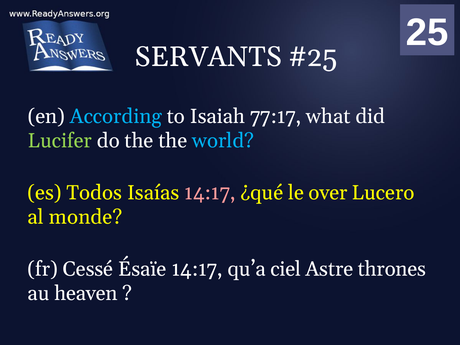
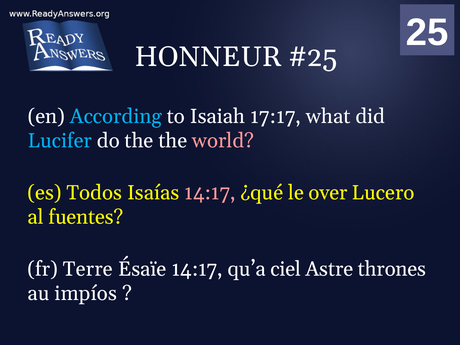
SERVANTS: SERVANTS -> HONNEUR
77:17: 77:17 -> 17:17
Lucifer colour: light green -> light blue
world colour: light blue -> pink
monde: monde -> fuentes
Cessé: Cessé -> Terre
heaven: heaven -> impíos
